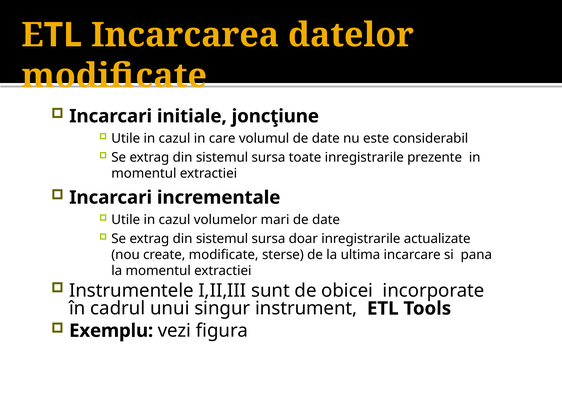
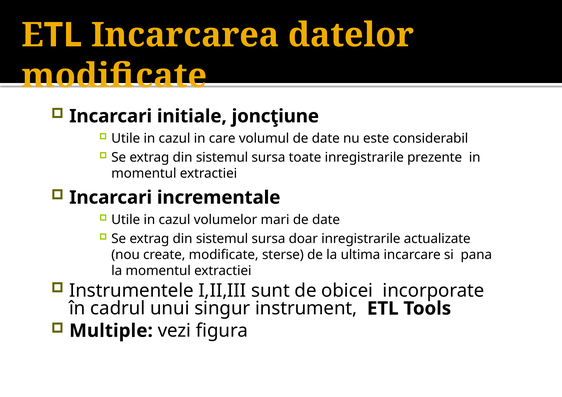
Exemplu: Exemplu -> Multiple
